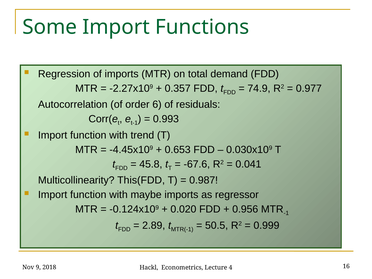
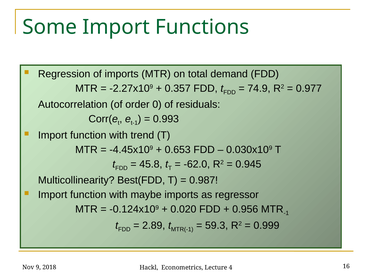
6: 6 -> 0
-67.6: -67.6 -> -62.0
0.041: 0.041 -> 0.945
This(FDD: This(FDD -> Best(FDD
50.5: 50.5 -> 59.3
